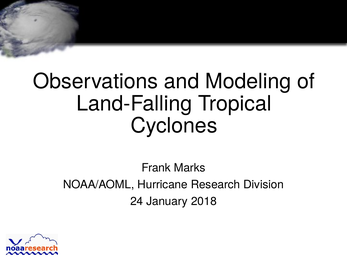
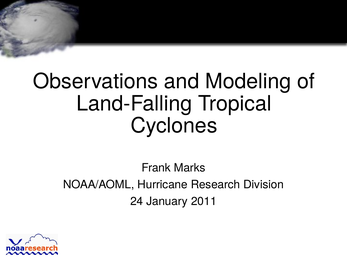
2018: 2018 -> 2011
